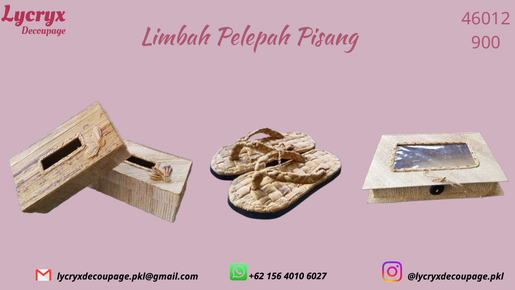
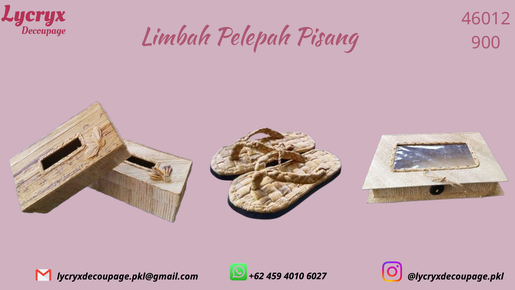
156: 156 -> 459
